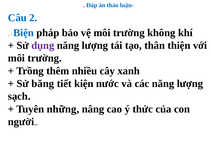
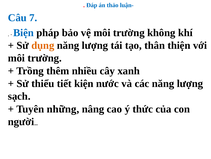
2: 2 -> 7
dụng colour: purple -> orange
băng: băng -> thiểu
